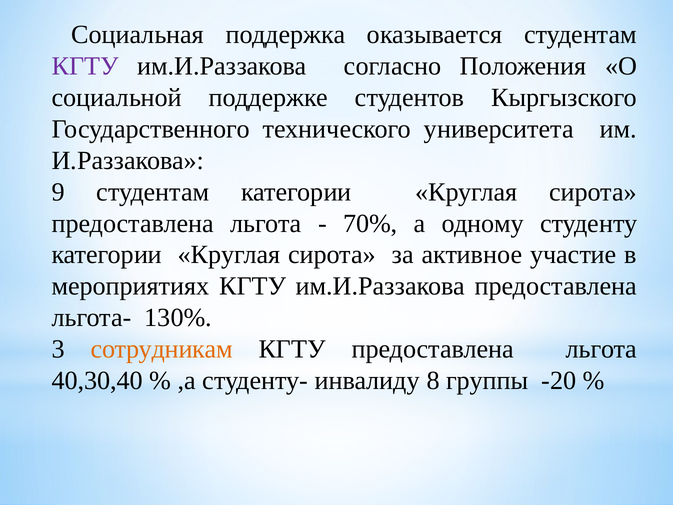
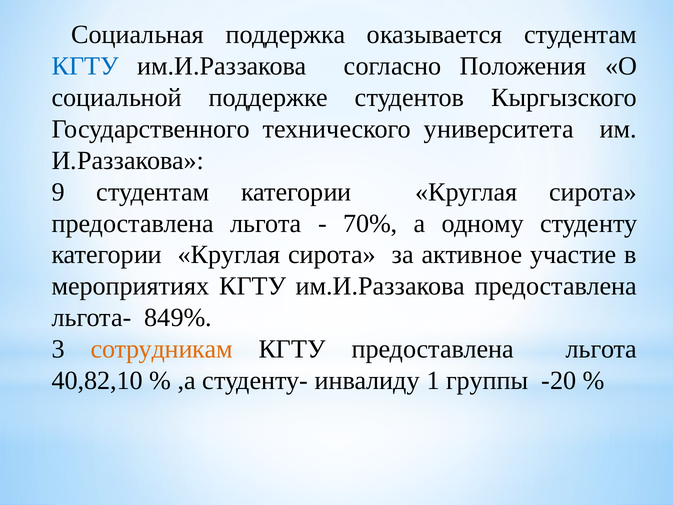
КГТУ at (85, 66) colour: purple -> blue
130%: 130% -> 849%
40,30,40: 40,30,40 -> 40,82,10
8: 8 -> 1
